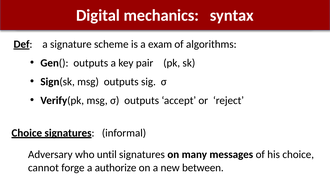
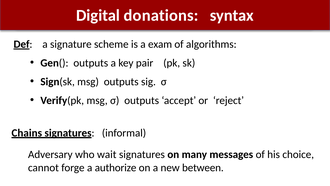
mechanics: mechanics -> donations
Choice at (27, 133): Choice -> Chains
until: until -> wait
